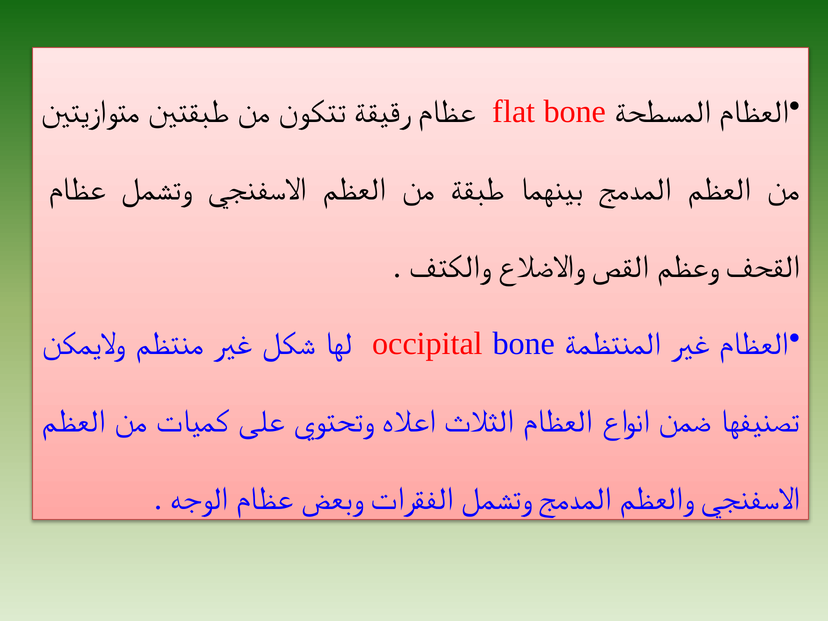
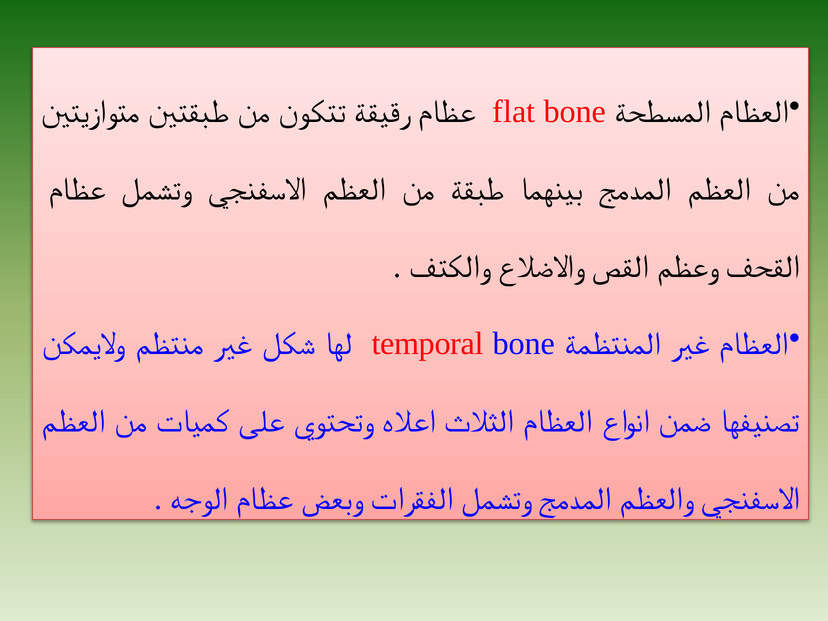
occipital: occipital -> temporal
